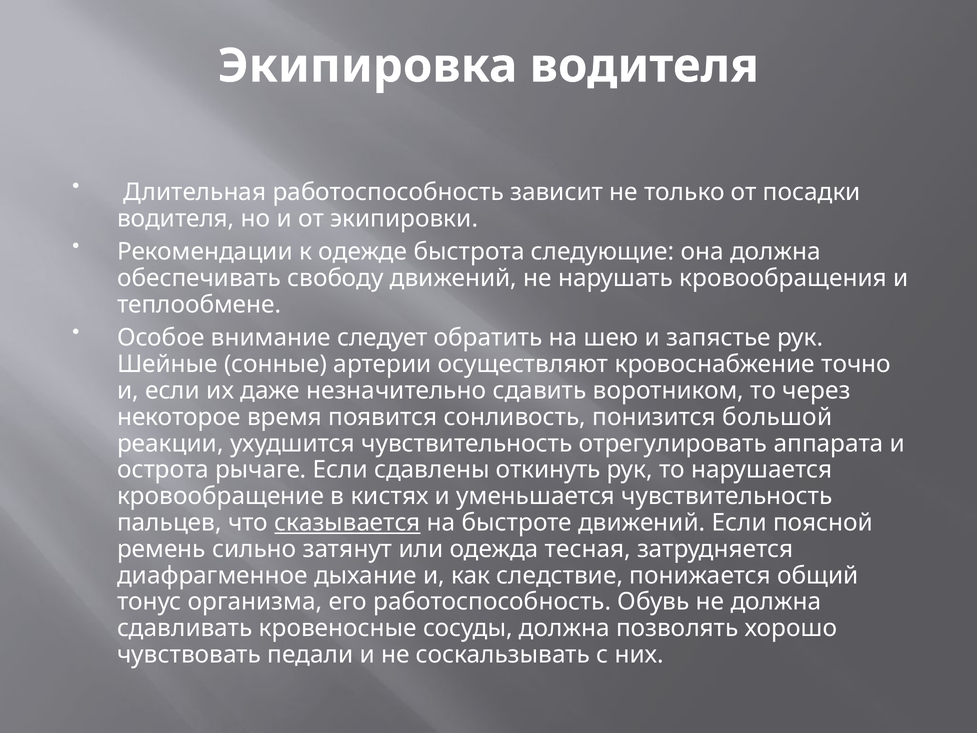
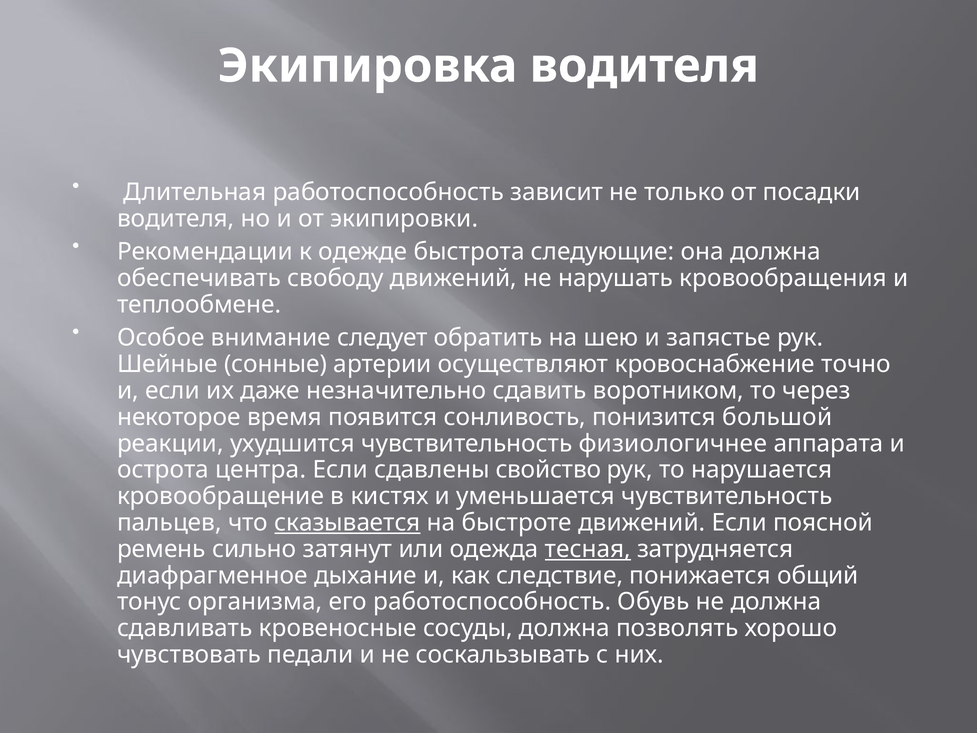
отрегулировать: отрегулировать -> физиологичнее
рычаге: рычаге -> центра
откинуть: откинуть -> свойство
тесная underline: none -> present
